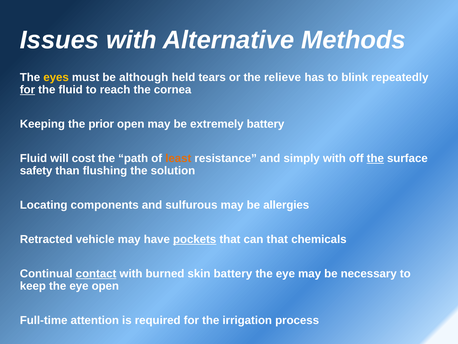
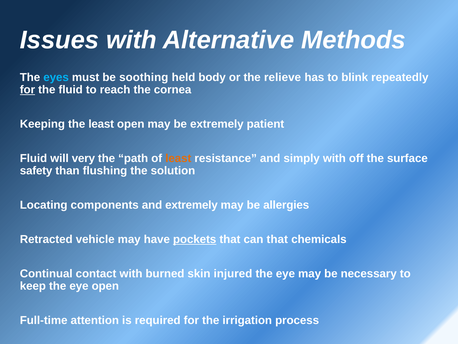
eyes colour: yellow -> light blue
although: although -> soothing
tears: tears -> body
the prior: prior -> least
extremely battery: battery -> patient
cost: cost -> very
the at (375, 158) underline: present -> none
and sulfurous: sulfurous -> extremely
contact underline: present -> none
skin battery: battery -> injured
